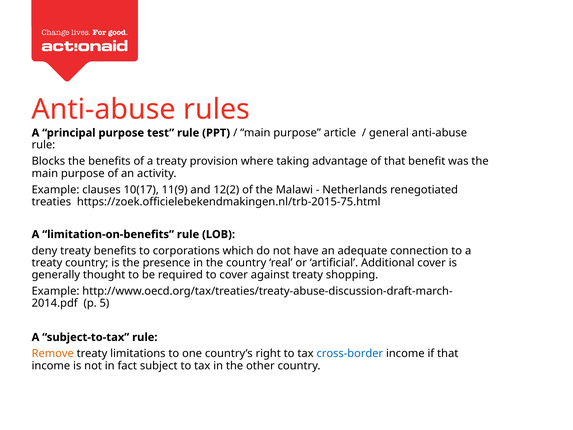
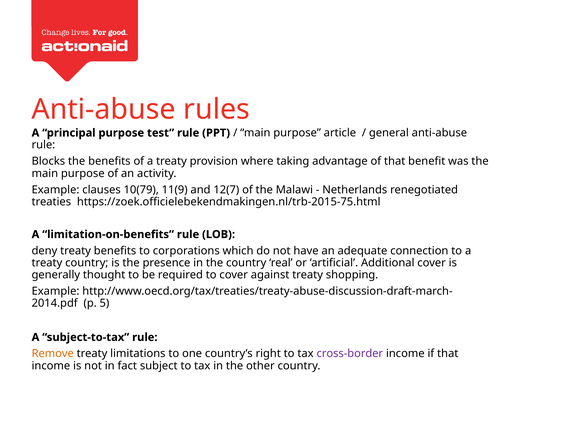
10(17: 10(17 -> 10(79
12(2: 12(2 -> 12(7
cross-border colour: blue -> purple
